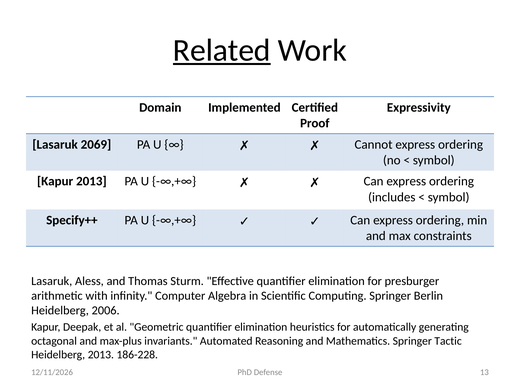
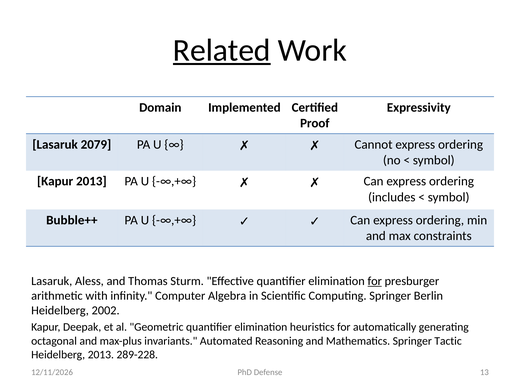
2069: 2069 -> 2079
Specify++: Specify++ -> Bubble++
for at (375, 281) underline: none -> present
2006: 2006 -> 2002
186-228: 186-228 -> 289-228
